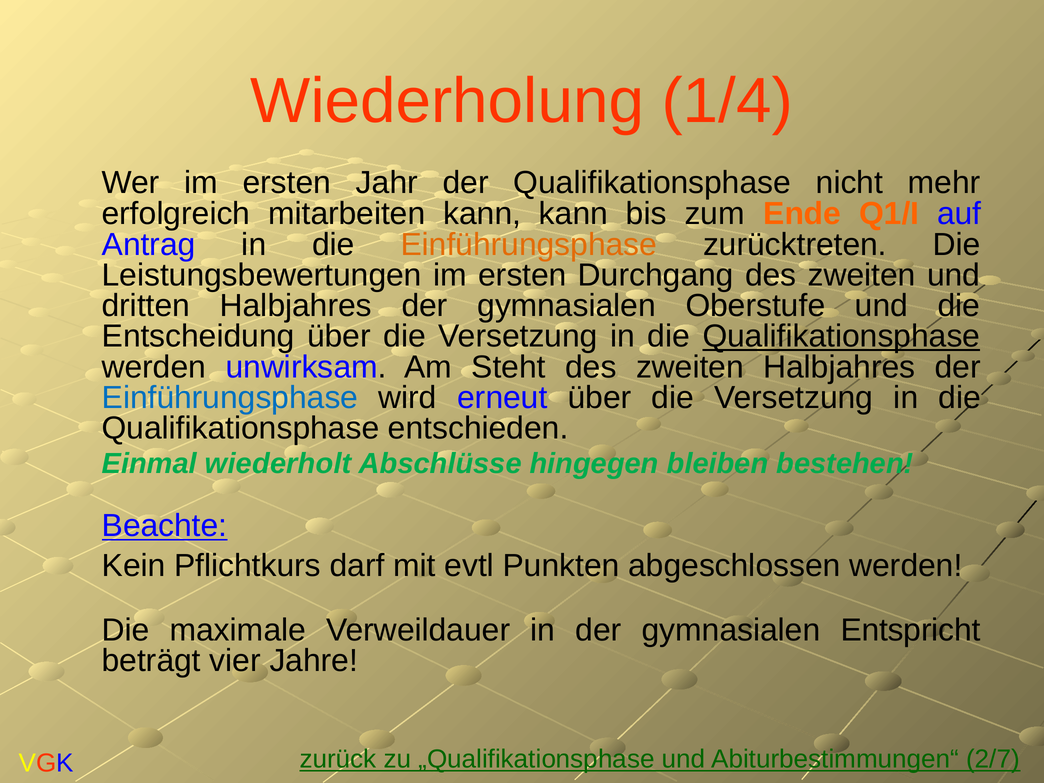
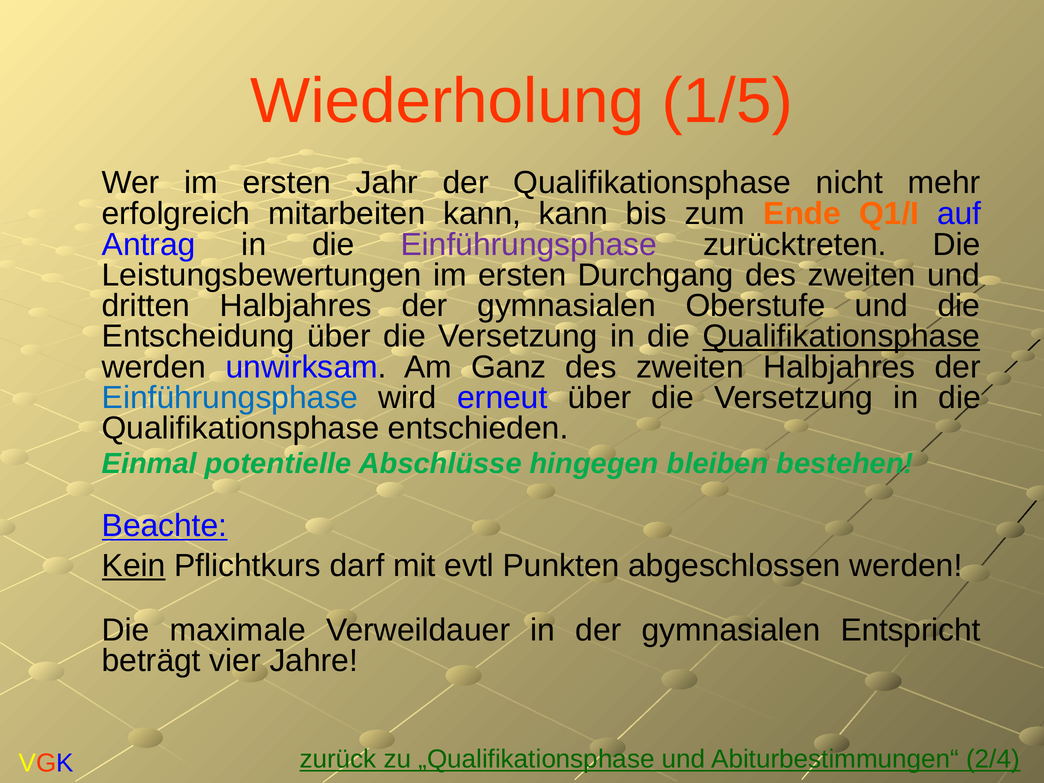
1/4: 1/4 -> 1/5
Einführungsphase at (529, 245) colour: orange -> purple
Steht: Steht -> Ganz
wiederholt: wiederholt -> potentielle
Kein underline: none -> present
2/7: 2/7 -> 2/4
